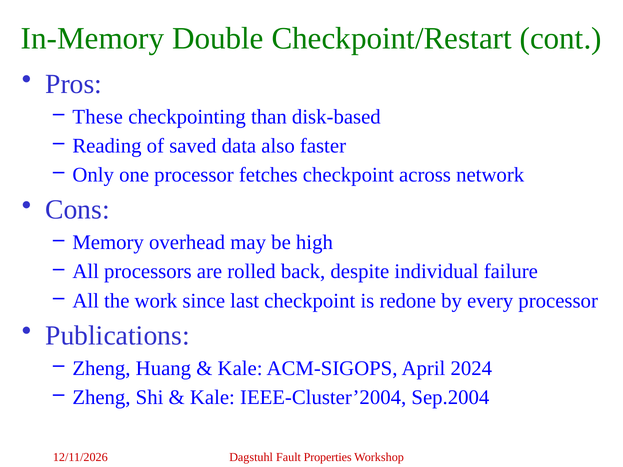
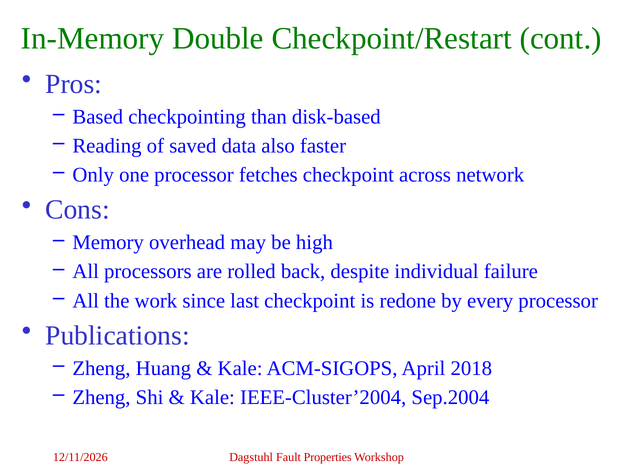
These: These -> Based
2024: 2024 -> 2018
